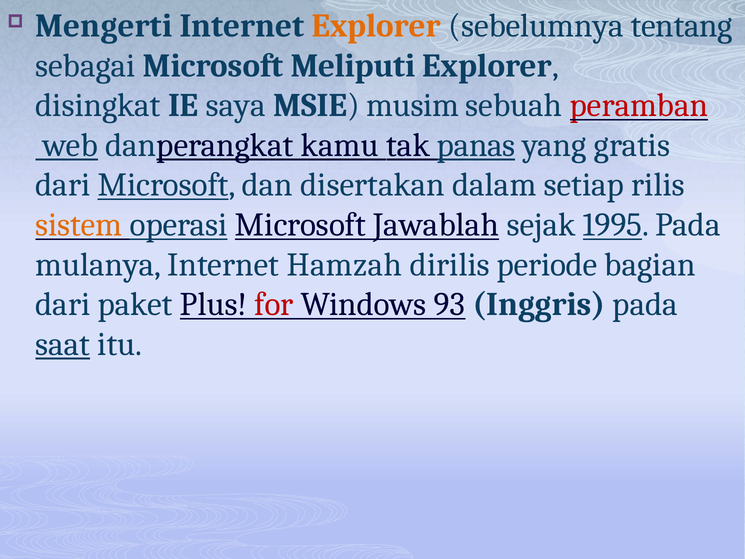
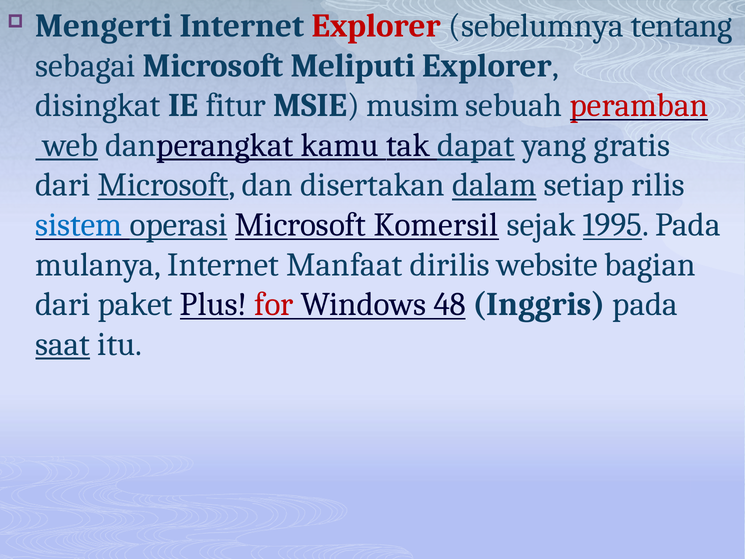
Explorer at (376, 26) colour: orange -> red
saya: saya -> fitur
panas: panas -> dapat
dalam underline: none -> present
sistem colour: orange -> blue
Jawablah: Jawablah -> Komersil
Hamzah: Hamzah -> Manfaat
periode: periode -> website
93: 93 -> 48
